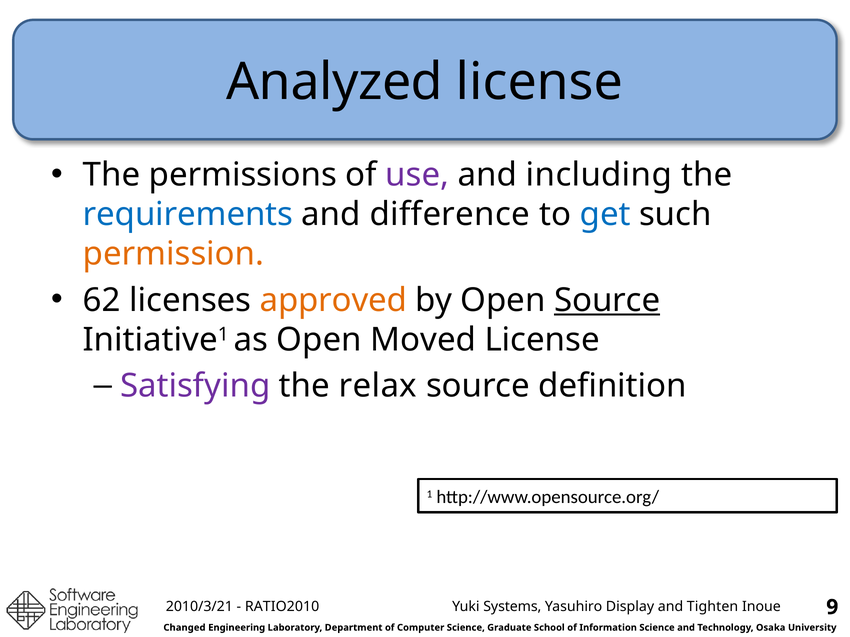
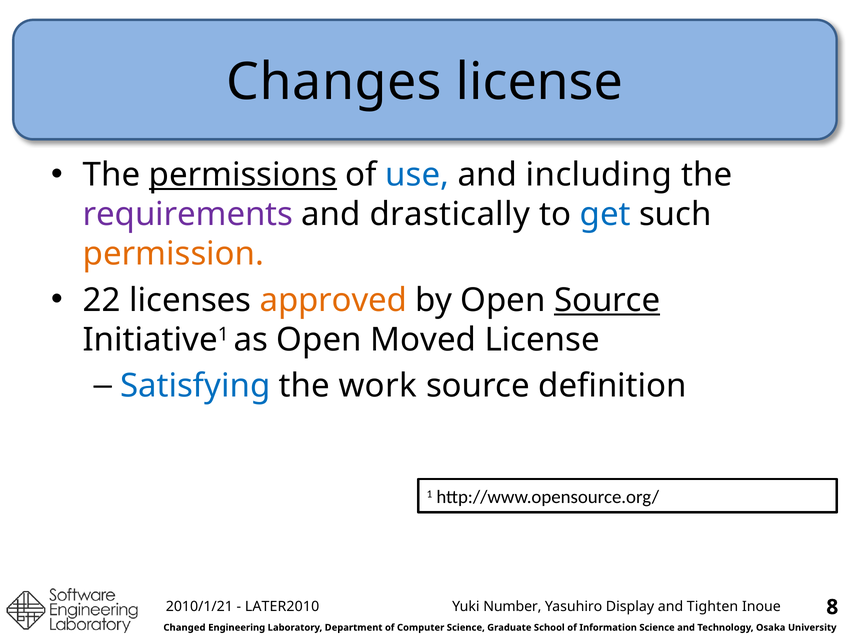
Analyzed: Analyzed -> Changes
permissions underline: none -> present
use colour: purple -> blue
requirements colour: blue -> purple
difference: difference -> drastically
62: 62 -> 22
Satisfying colour: purple -> blue
relax: relax -> work
2010/3/21: 2010/3/21 -> 2010/1/21
RATIO2010: RATIO2010 -> LATER2010
Systems: Systems -> Number
9: 9 -> 8
